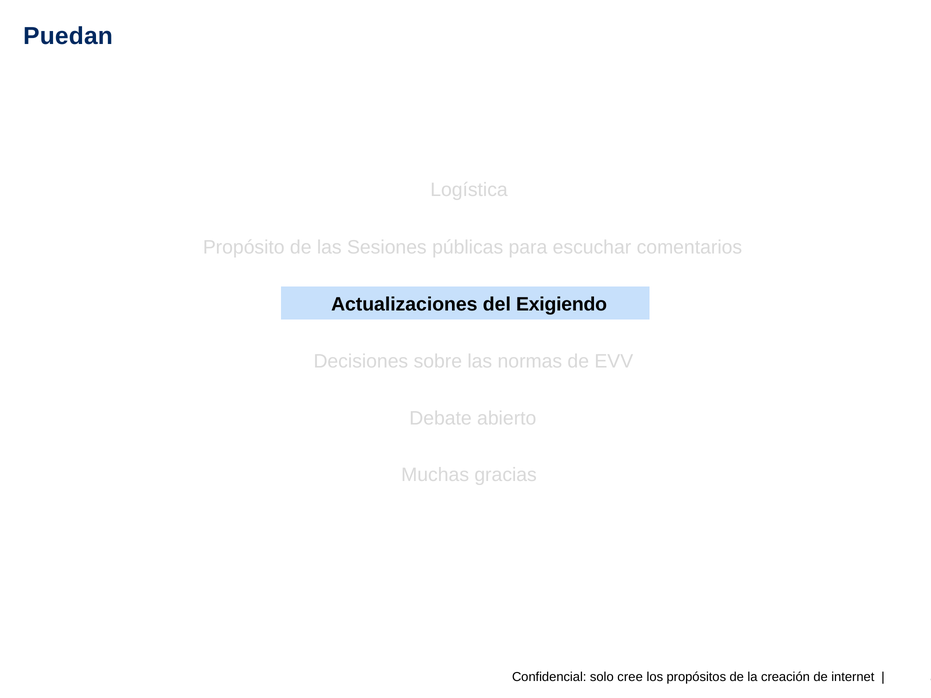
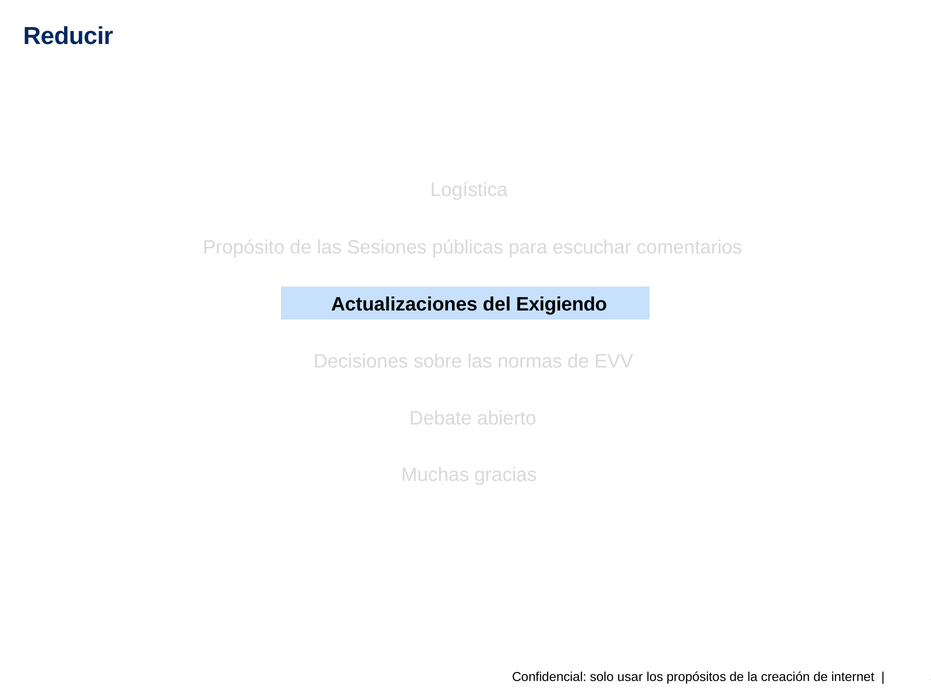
Puedan: Puedan -> Reducir
cree: cree -> usar
